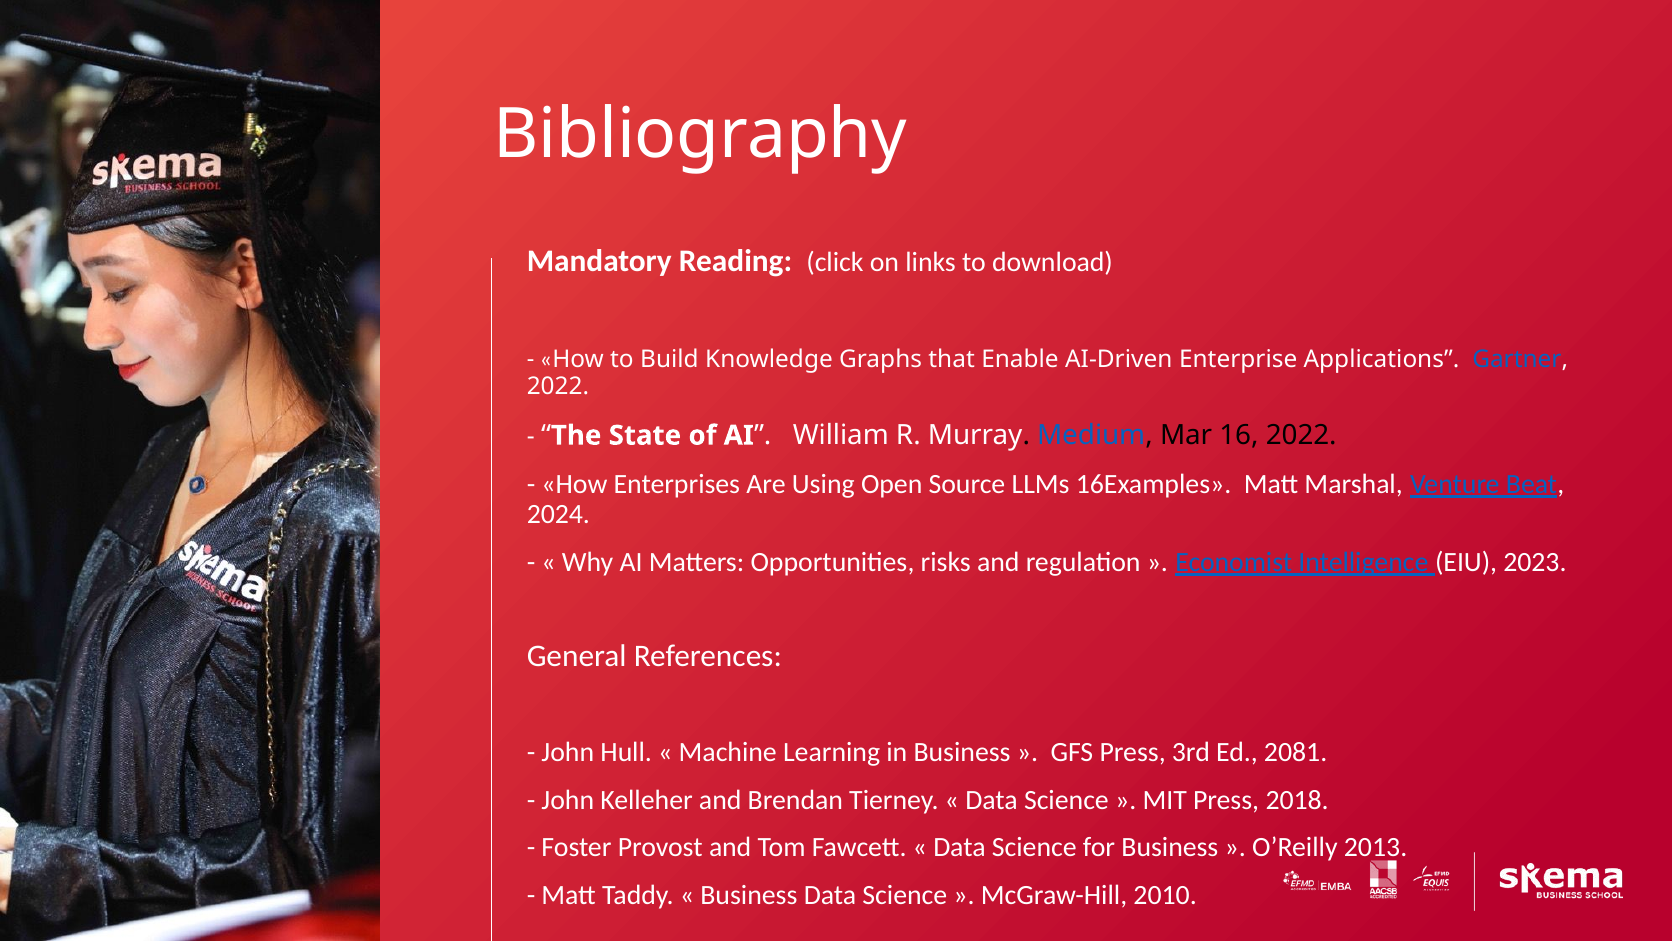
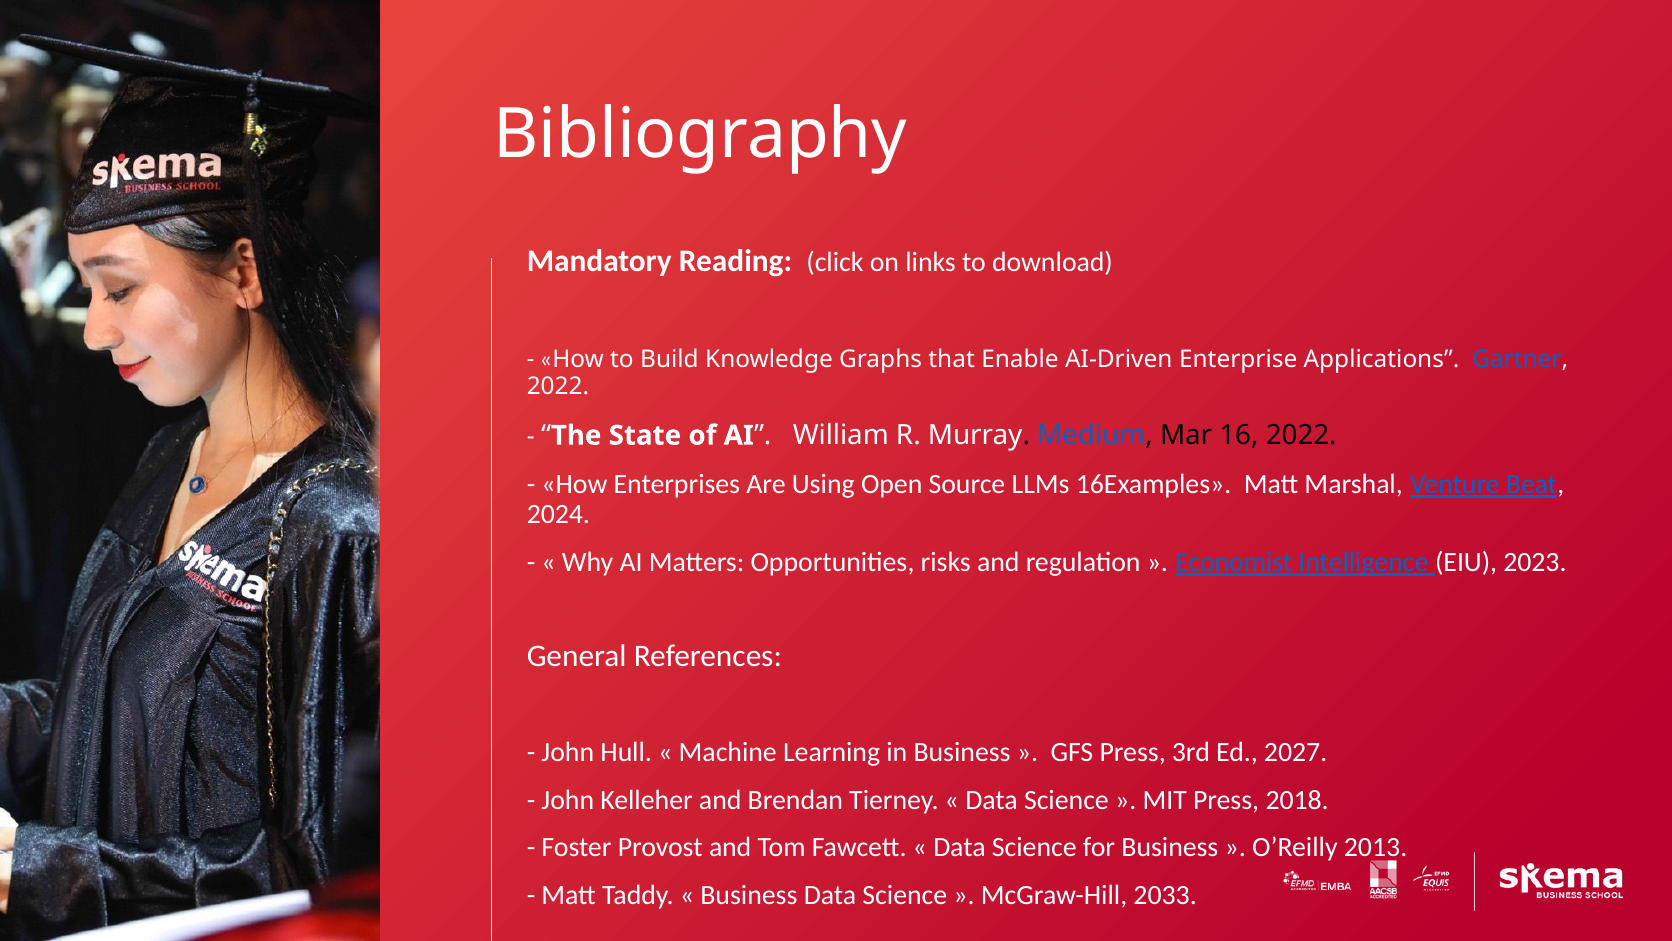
2081: 2081 -> 2027
2010: 2010 -> 2033
